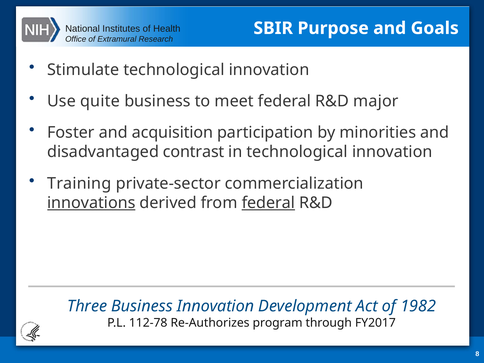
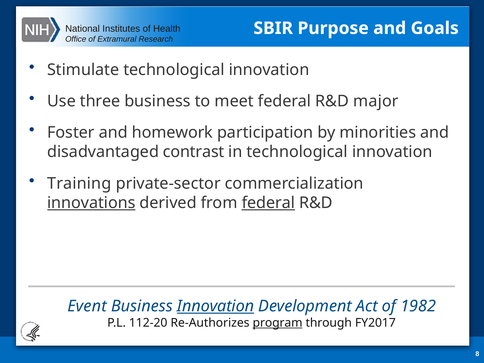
quite: quite -> three
acquisition: acquisition -> homework
Three: Three -> Event
Innovation at (216, 306) underline: none -> present
112-78: 112-78 -> 112-20
program underline: none -> present
